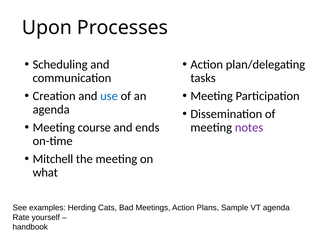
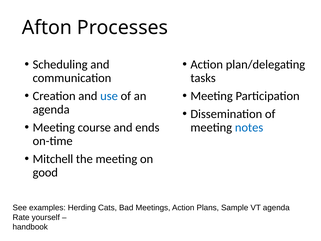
Upon: Upon -> Afton
notes colour: purple -> blue
what: what -> good
